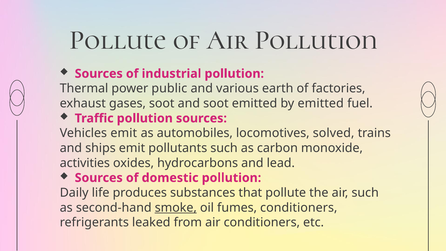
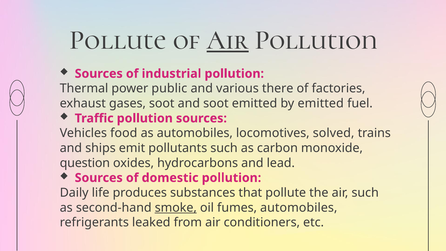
Air at (228, 40) underline: none -> present
earth: earth -> there
Vehicles emit: emit -> food
activities: activities -> question
fumes conditioners: conditioners -> automobiles
